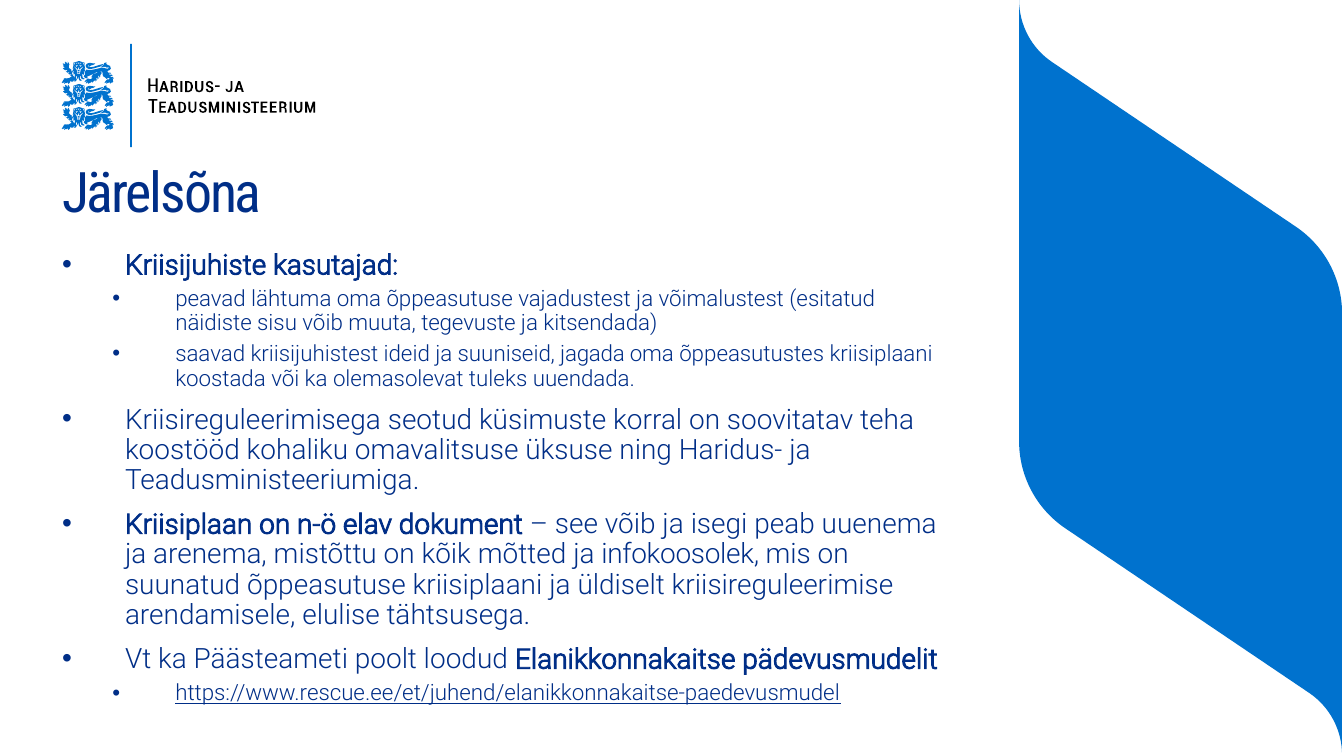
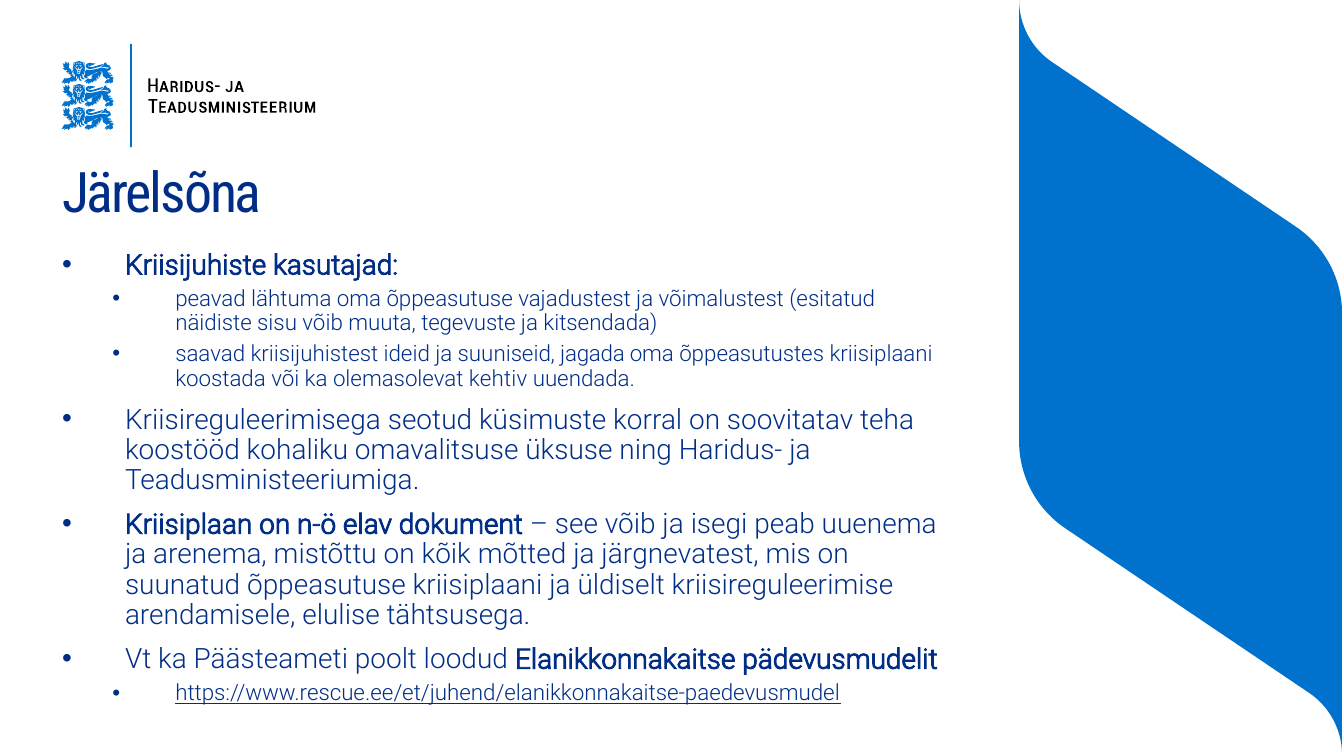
tuleks: tuleks -> kehtiv
infokoosolek: infokoosolek -> järgnevatest
